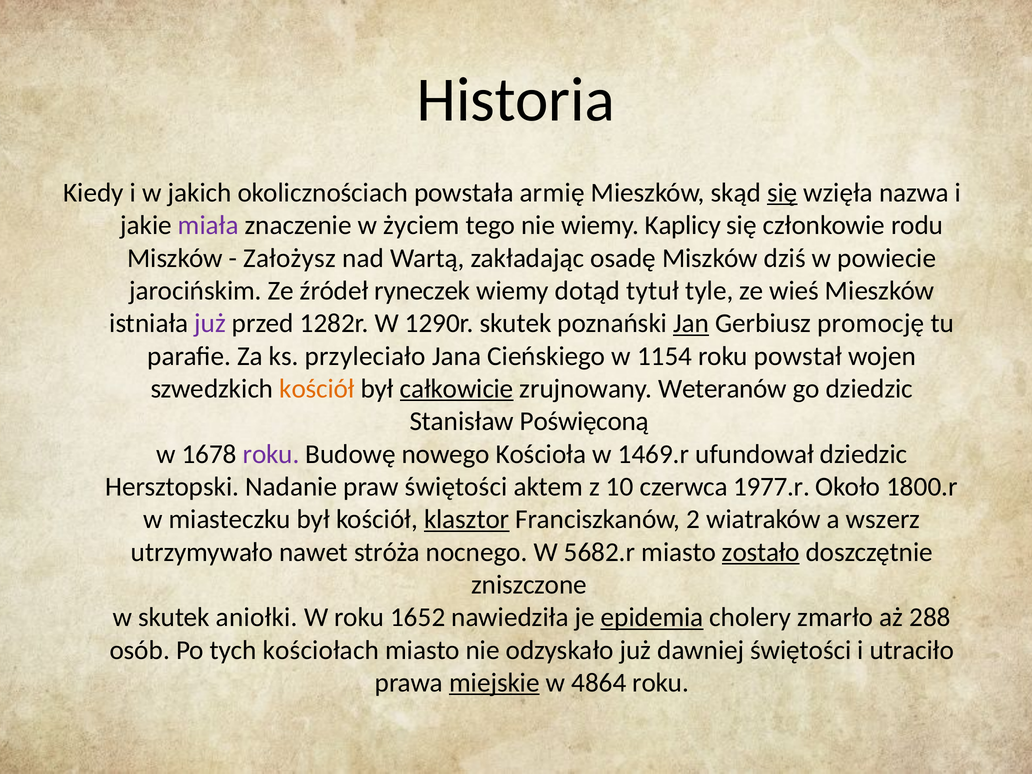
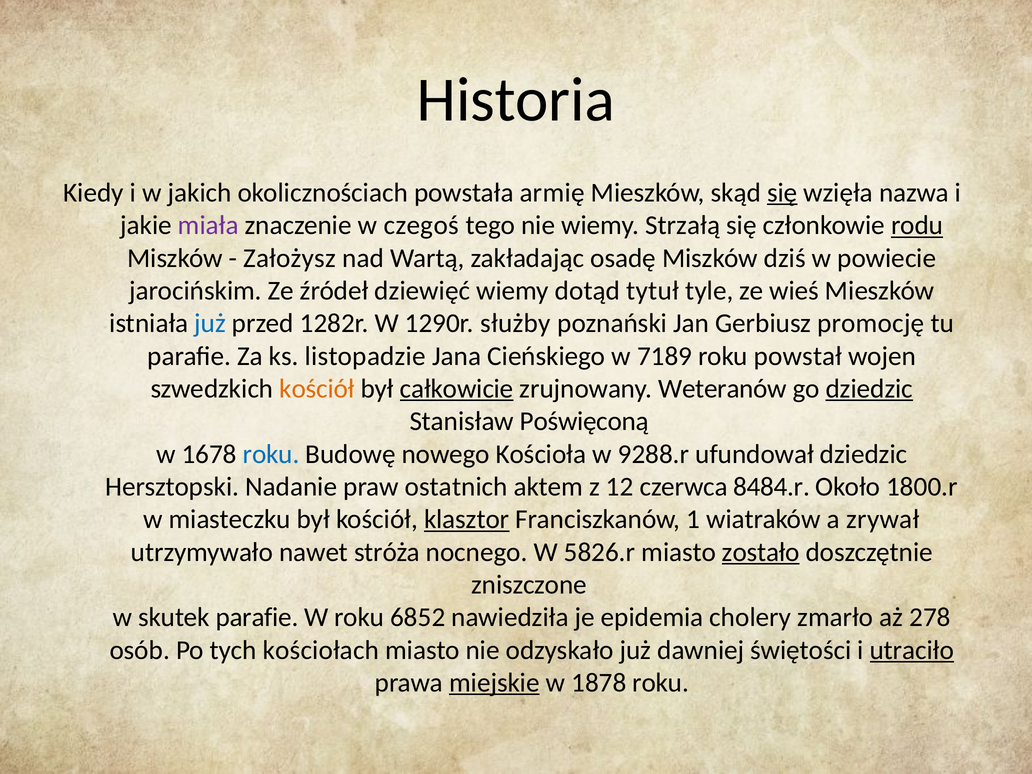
życiem: życiem -> czegoś
Kaplicy: Kaplicy -> Strzałą
rodu underline: none -> present
ryneczek: ryneczek -> dziewięć
już at (210, 323) colour: purple -> blue
1290r skutek: skutek -> służby
Jan underline: present -> none
przyleciało: przyleciało -> listopadzie
1154: 1154 -> 7189
dziedzic at (869, 389) underline: none -> present
roku at (271, 454) colour: purple -> blue
1469.r: 1469.r -> 9288.r
praw świętości: świętości -> ostatnich
10: 10 -> 12
1977.r: 1977.r -> 8484.r
2: 2 -> 1
wszerz: wszerz -> zrywał
5682.r: 5682.r -> 5826.r
skutek aniołki: aniołki -> parafie
1652: 1652 -> 6852
epidemia underline: present -> none
288: 288 -> 278
utraciło underline: none -> present
4864: 4864 -> 1878
